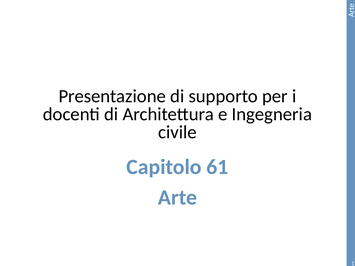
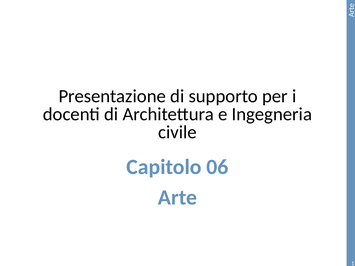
61: 61 -> 06
